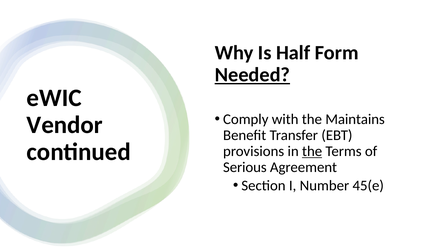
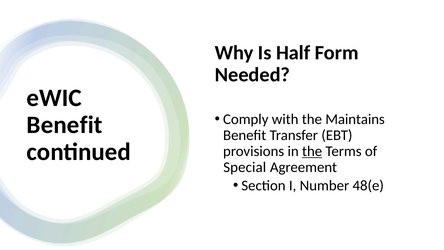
Needed underline: present -> none
Vendor at (65, 125): Vendor -> Benefit
Serious: Serious -> Special
45(e: 45(e -> 48(e
